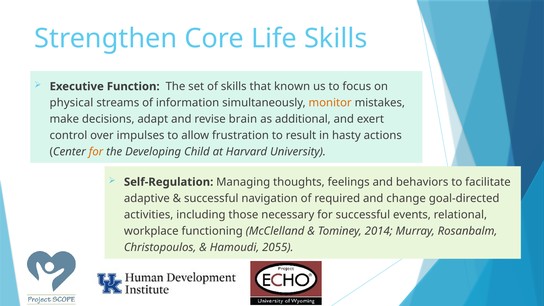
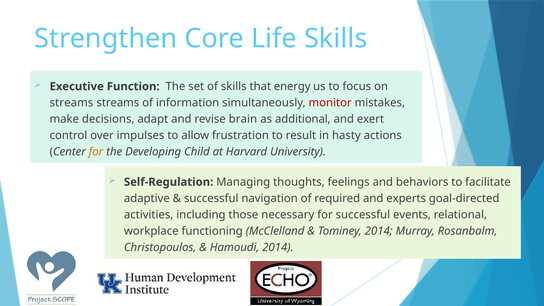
known: known -> energy
physical at (71, 103): physical -> streams
monitor colour: orange -> red
change: change -> experts
Hamoudi 2055: 2055 -> 2014
